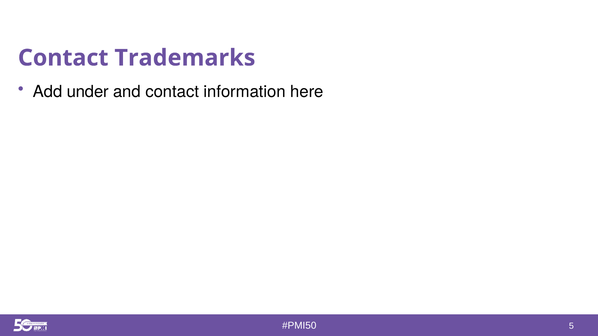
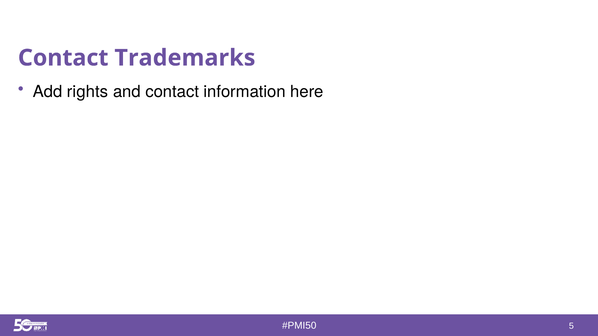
under: under -> rights
